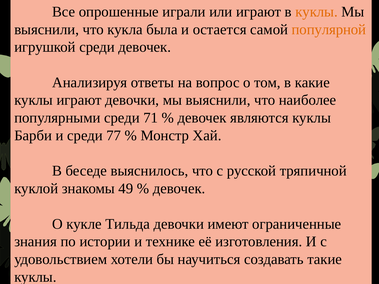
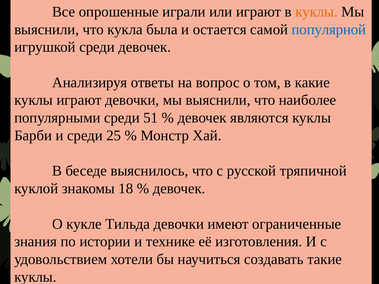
популярной colour: orange -> blue
71: 71 -> 51
77: 77 -> 25
49: 49 -> 18
